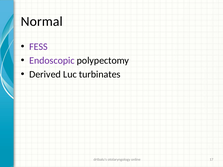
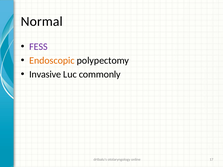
Endoscopic colour: purple -> orange
Derived: Derived -> Invasive
turbinates: turbinates -> commonly
